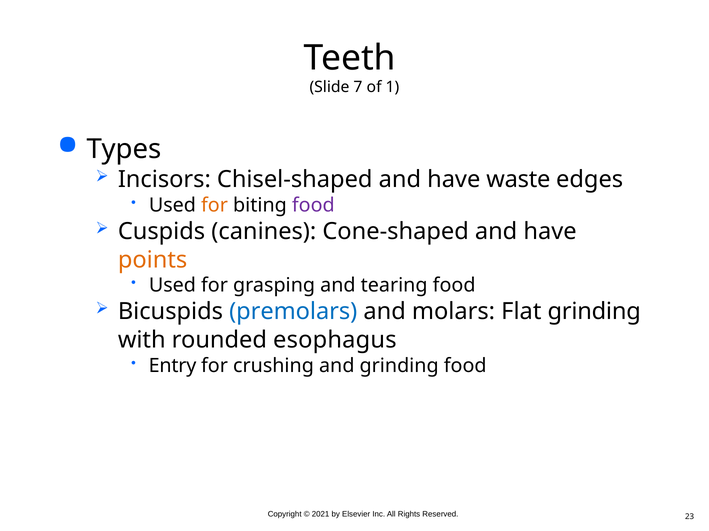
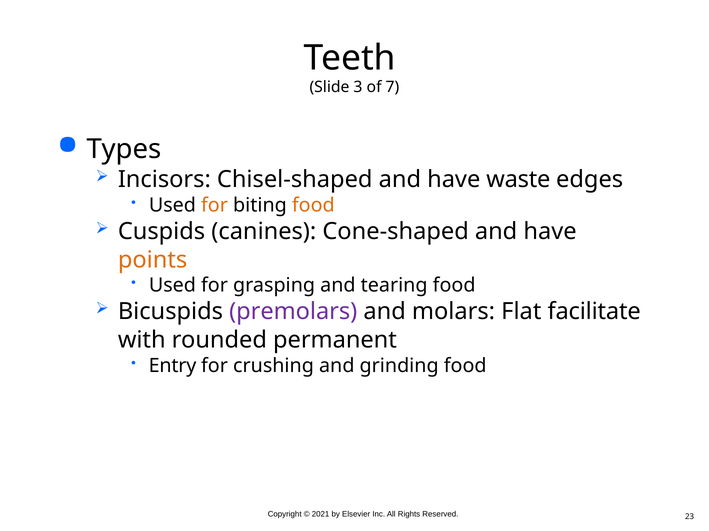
7: 7 -> 3
1: 1 -> 7
food at (313, 205) colour: purple -> orange
premolars colour: blue -> purple
Flat grinding: grinding -> facilitate
esophagus: esophagus -> permanent
